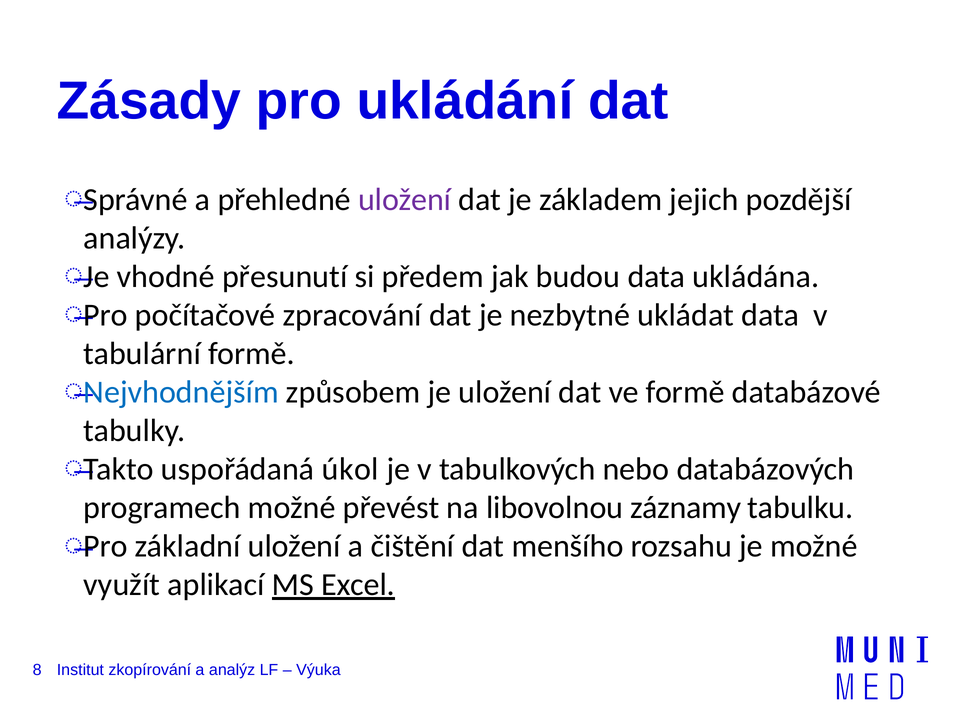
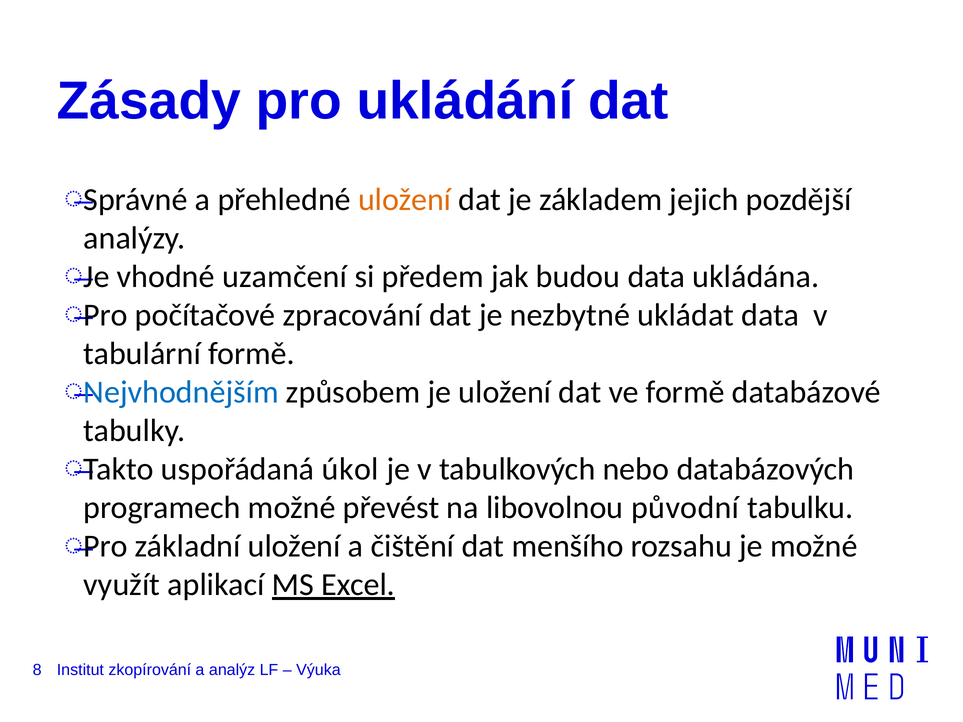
uložení at (405, 200) colour: purple -> orange
přesunutí: přesunutí -> uzamčení
záznamy: záznamy -> původní
